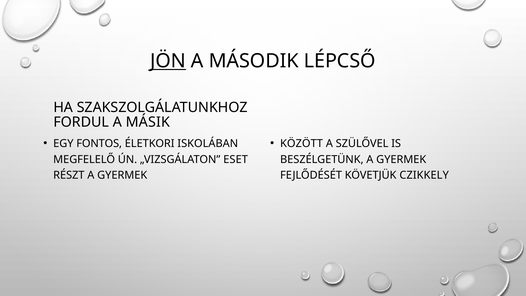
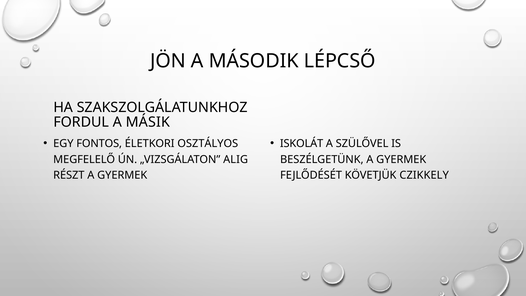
JÖN underline: present -> none
ISKOLÁBAN: ISKOLÁBAN -> OSZTÁLYOS
KÖZÖTT: KÖZÖTT -> ISKOLÁT
ESET: ESET -> ALIG
